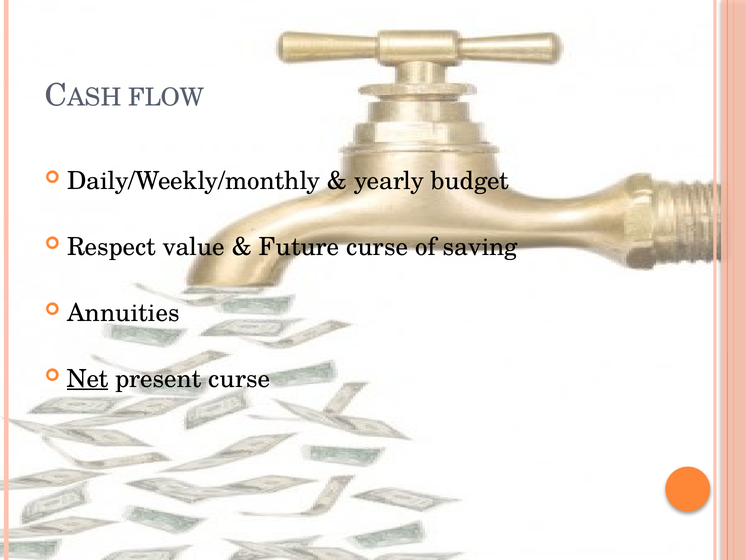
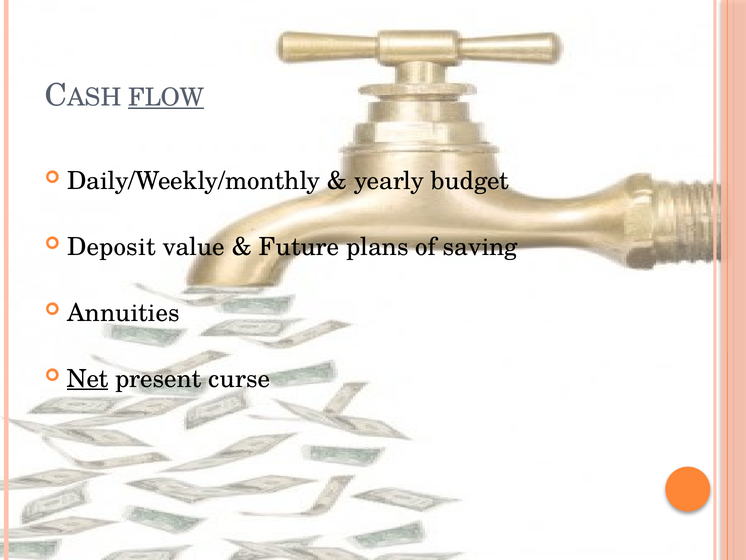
FLOW underline: none -> present
Respect: Respect -> Deposit
Future curse: curse -> plans
